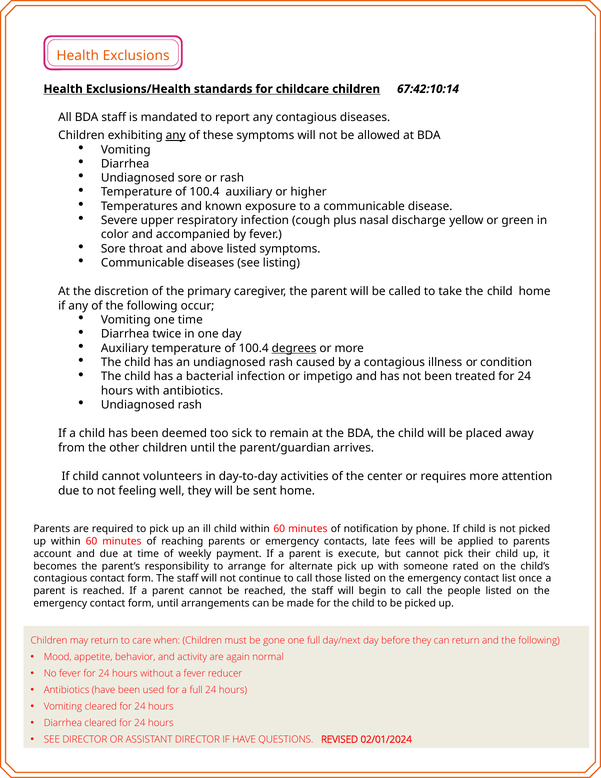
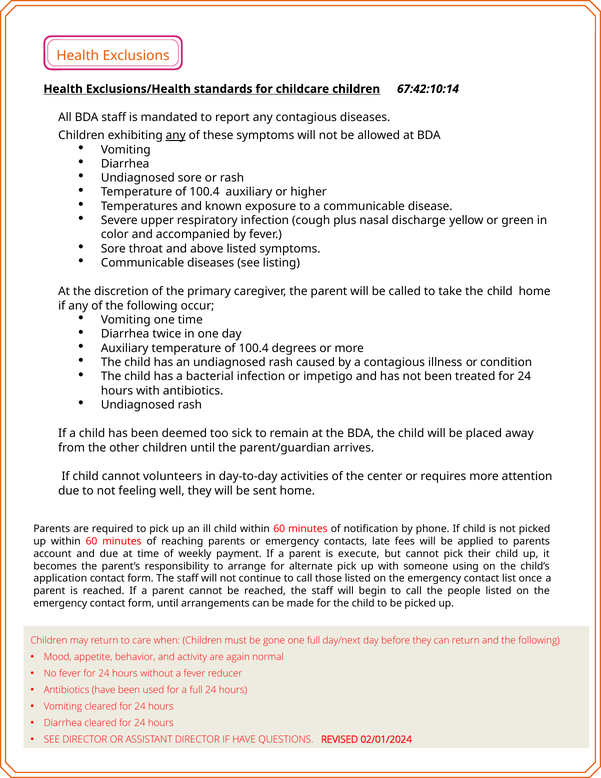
degrees underline: present -> none
rated: rated -> using
contagious at (60, 578): contagious -> application
